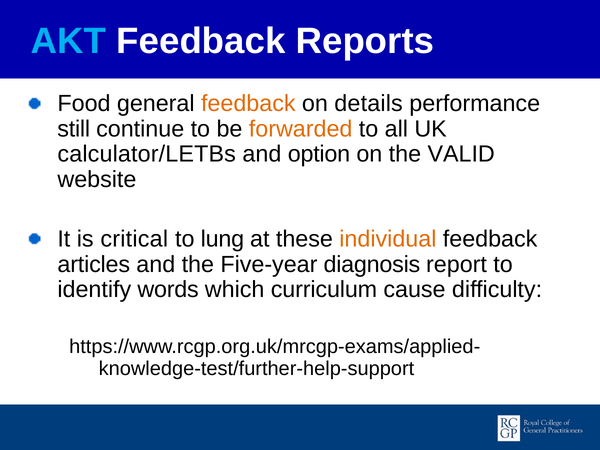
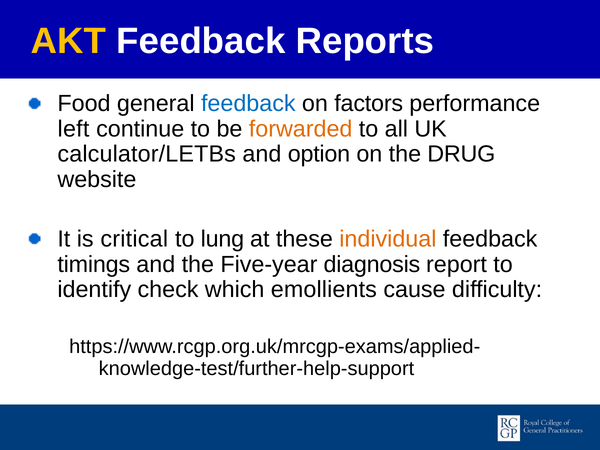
AKT colour: light blue -> yellow
feedback at (248, 104) colour: orange -> blue
details: details -> factors
still: still -> left
VALID: VALID -> DRUG
articles: articles -> timings
words: words -> check
curriculum: curriculum -> emollients
